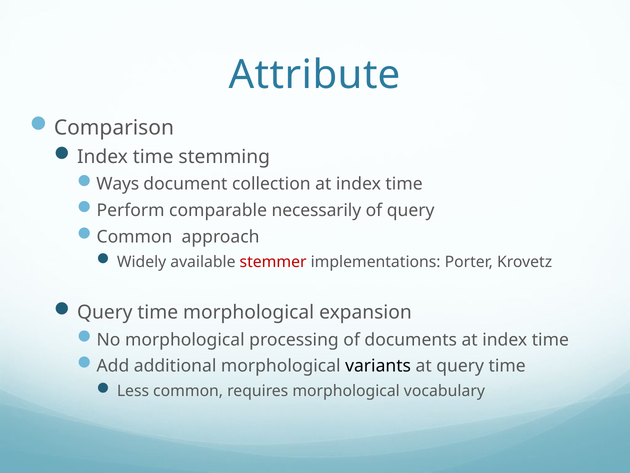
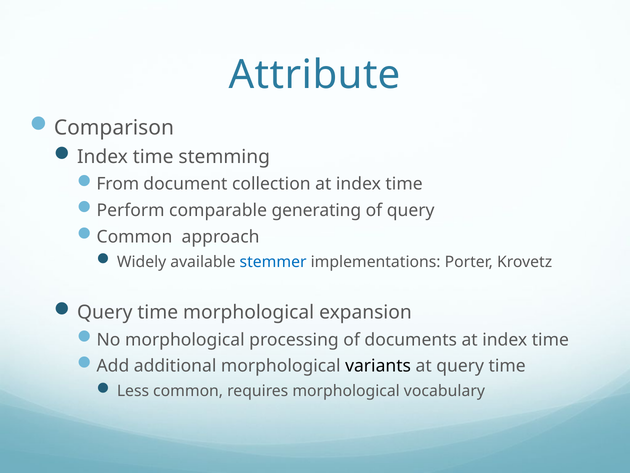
Ways: Ways -> From
necessarily: necessarily -> generating
stemmer colour: red -> blue
